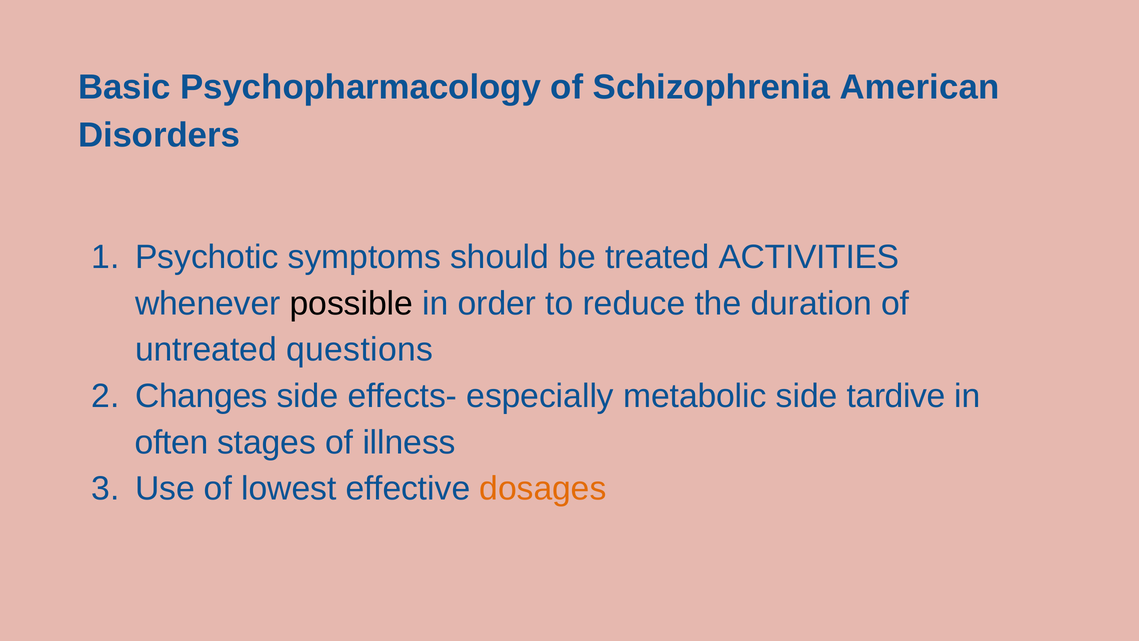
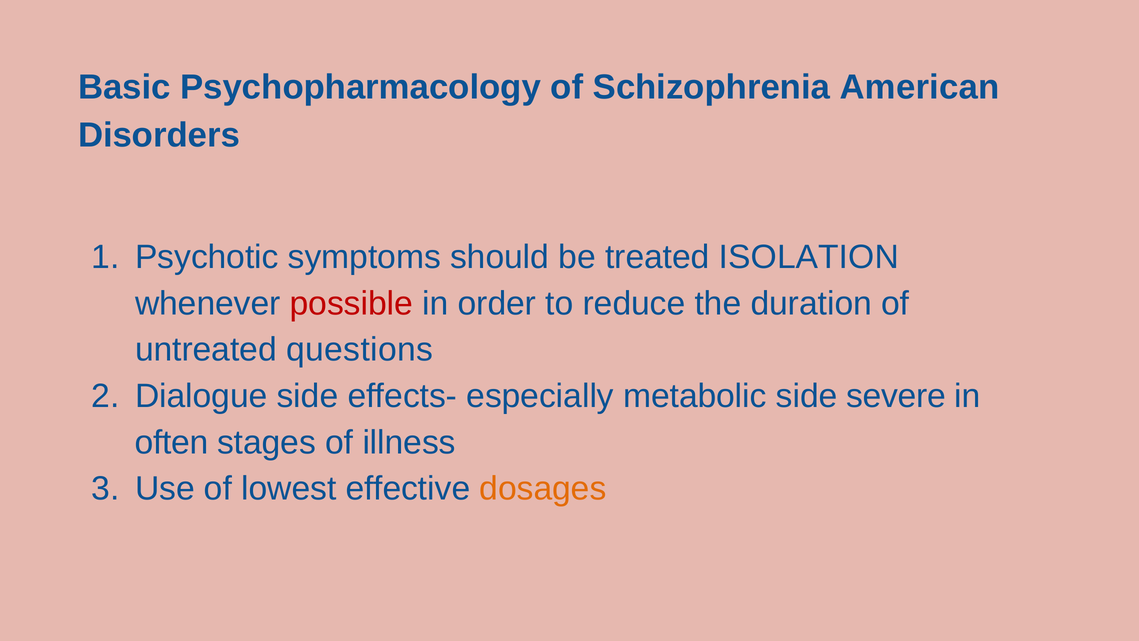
ACTIVITIES: ACTIVITIES -> ISOLATION
possible colour: black -> red
Changes: Changes -> Dialogue
tardive: tardive -> severe
